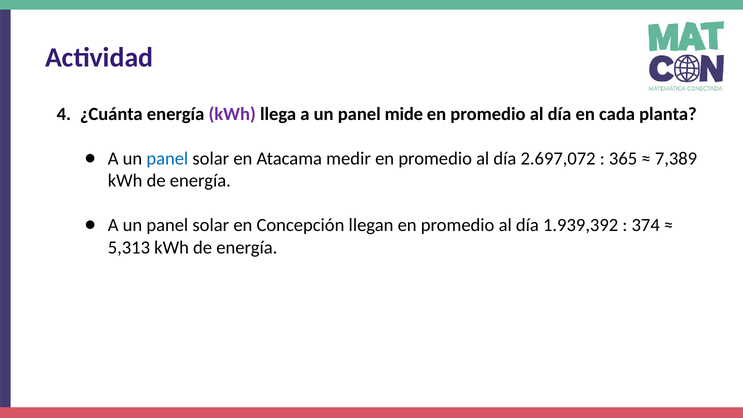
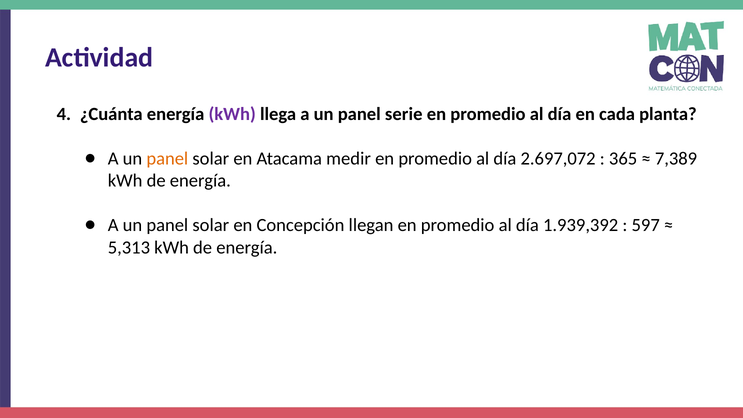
mide: mide -> serie
panel at (167, 158) colour: blue -> orange
374: 374 -> 597
